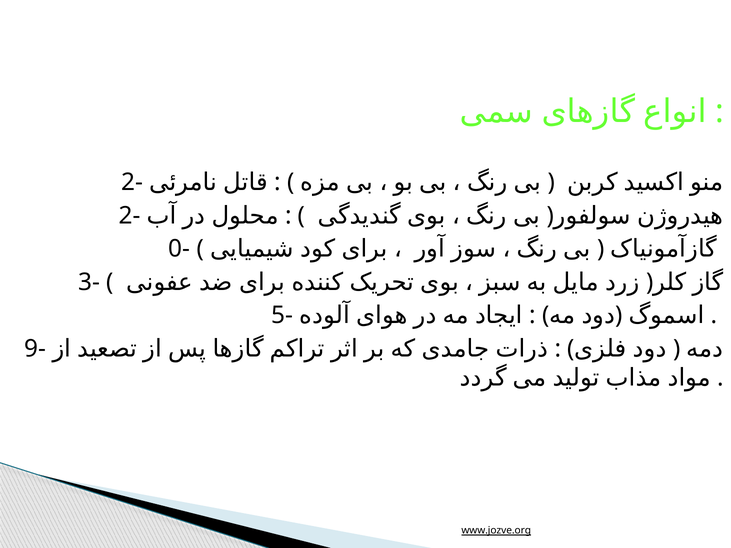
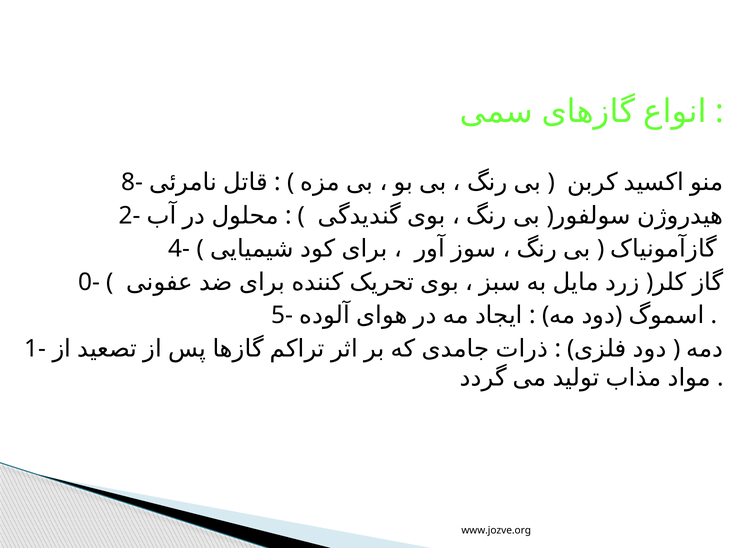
2- at (132, 182): 2- -> 8-
0-: 0- -> 4-
3-: 3- -> 0-
9-: 9- -> 1-
www.jozve.org underline: present -> none
